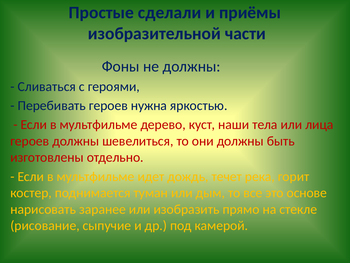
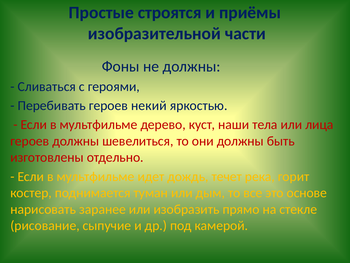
сделали: сделали -> строятся
нужна: нужна -> некий
